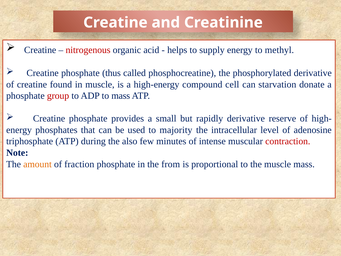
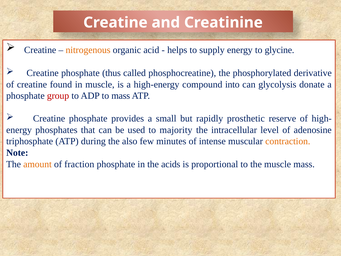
nitrogenous colour: red -> orange
methyl: methyl -> glycine
cell: cell -> into
starvation: starvation -> glycolysis
rapidly derivative: derivative -> prosthetic
contraction colour: red -> orange
from: from -> acids
